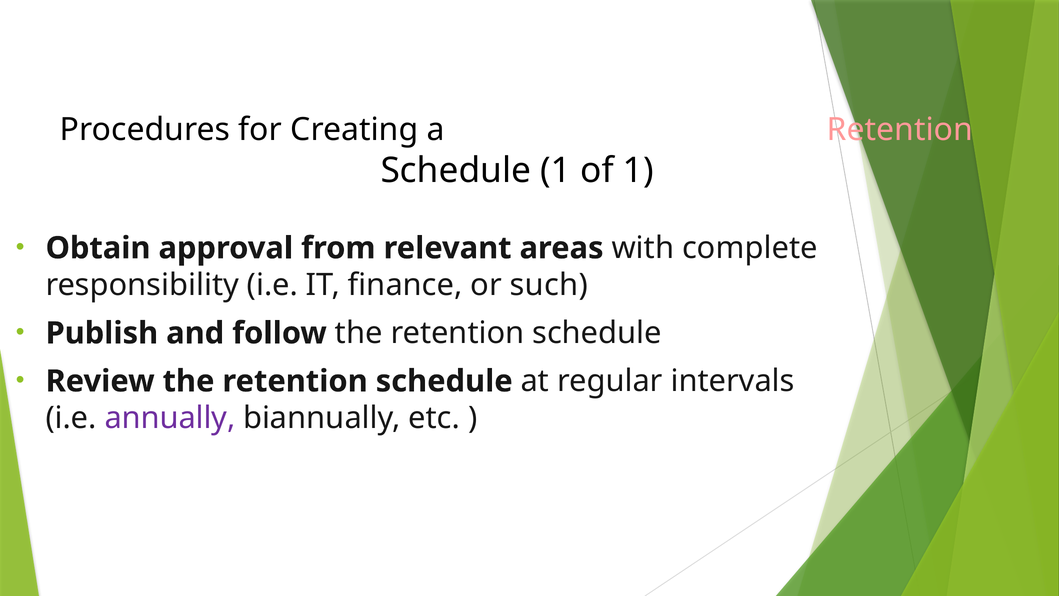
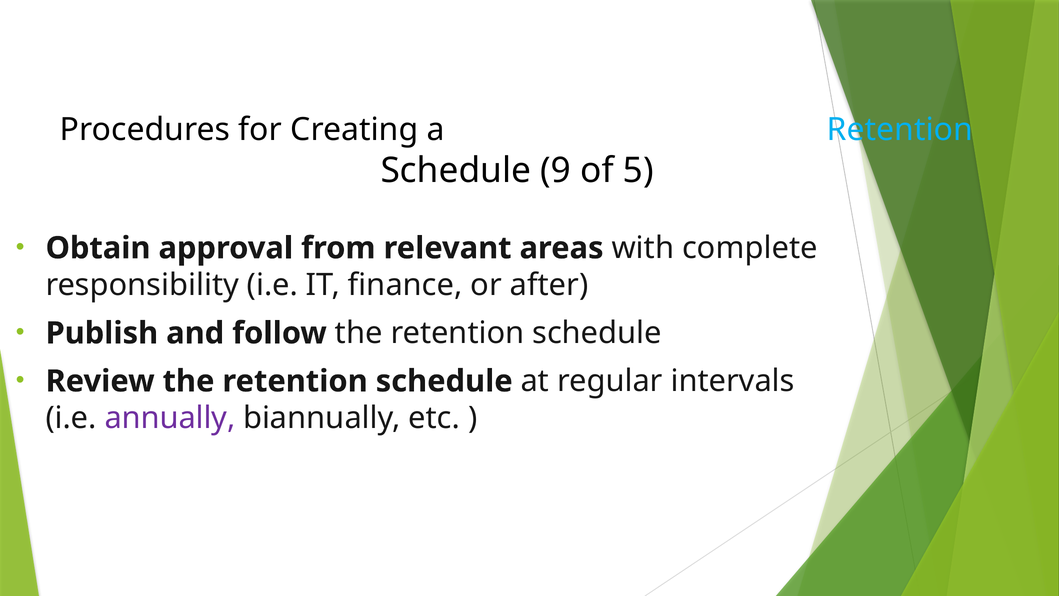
Retention at (900, 130) colour: pink -> light blue
Schedule 1: 1 -> 9
of 1: 1 -> 5
such: such -> after
